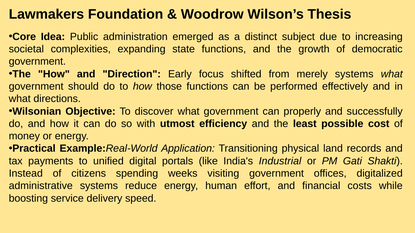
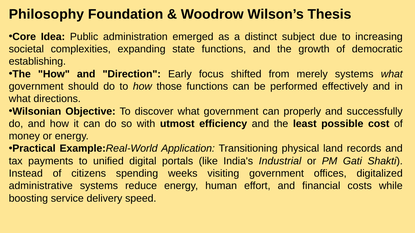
Lawmakers: Lawmakers -> Philosophy
government at (37, 62): government -> establishing
